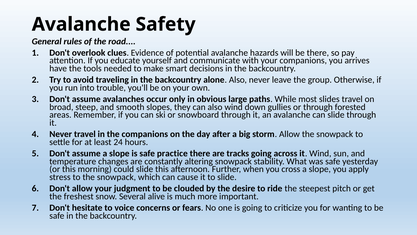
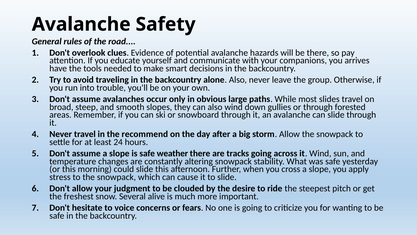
the companions: companions -> recommend
practice: practice -> weather
